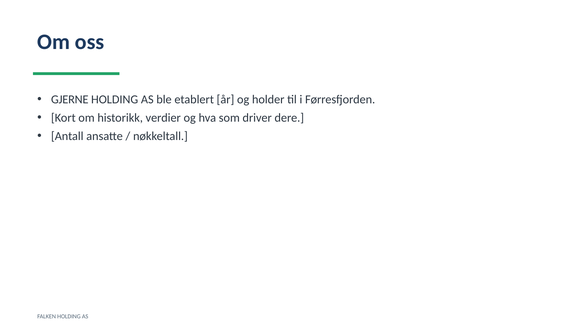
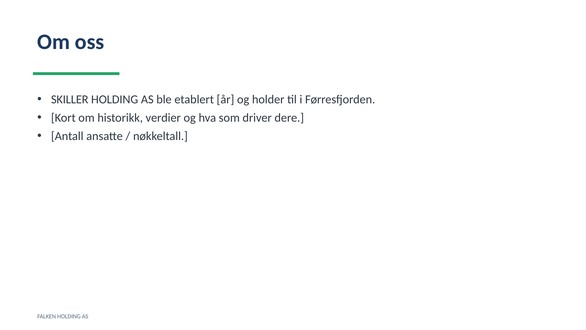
GJERNE: GJERNE -> SKILLER
